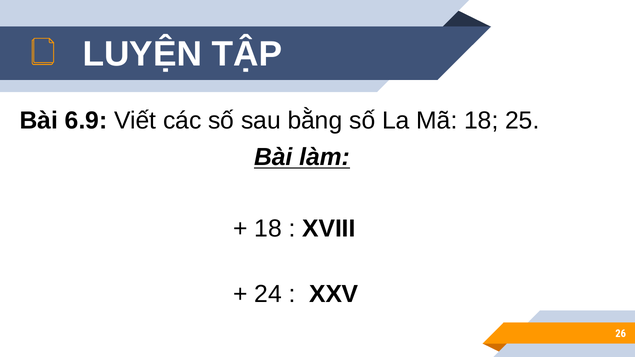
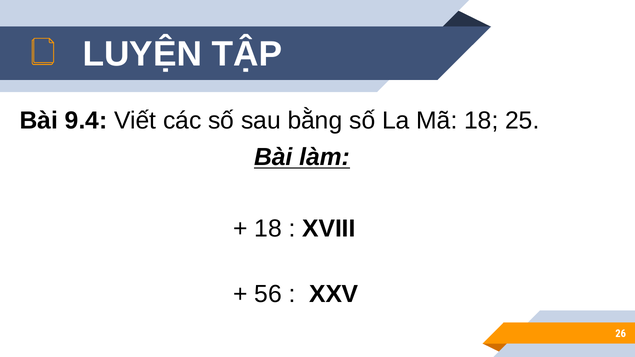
6.9: 6.9 -> 9.4
24: 24 -> 56
